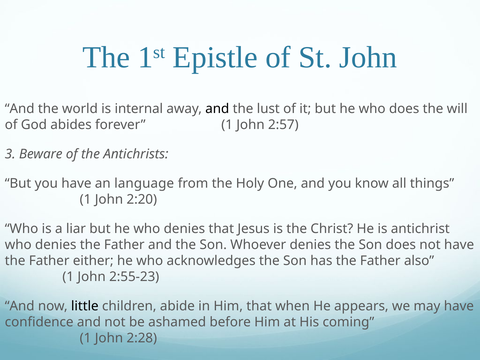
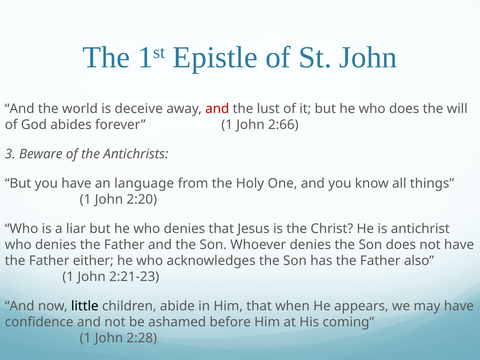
internal: internal -> deceive
and at (217, 109) colour: black -> red
2:57: 2:57 -> 2:66
2:55-23: 2:55-23 -> 2:21-23
